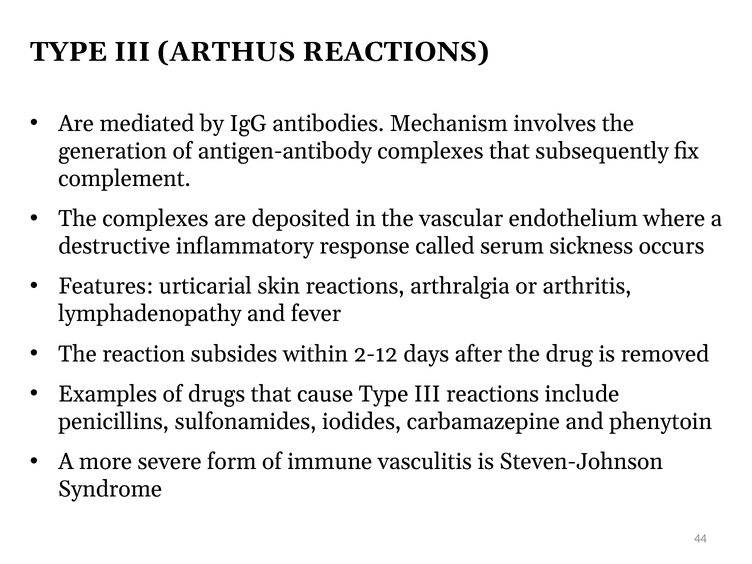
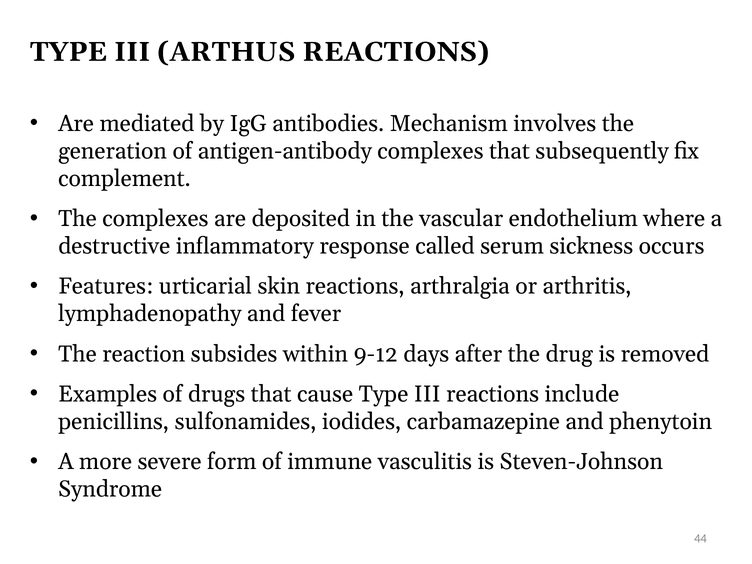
2-12: 2-12 -> 9-12
